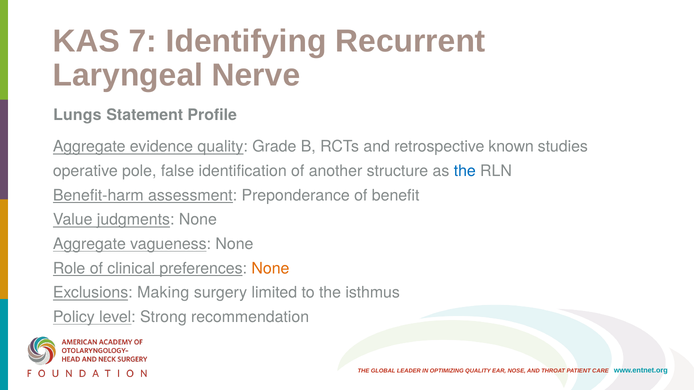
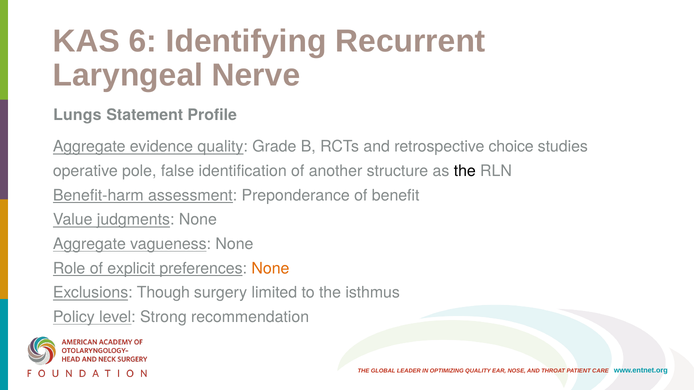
7: 7 -> 6
known: known -> choice
the at (465, 171) colour: blue -> black
clinical: clinical -> explicit
Making: Making -> Though
